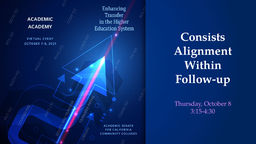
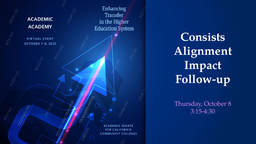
Within: Within -> Impact
